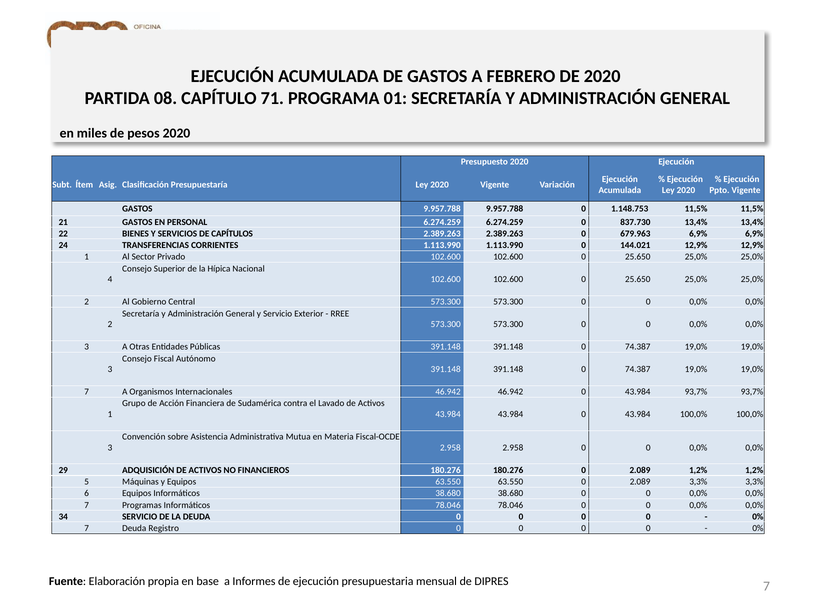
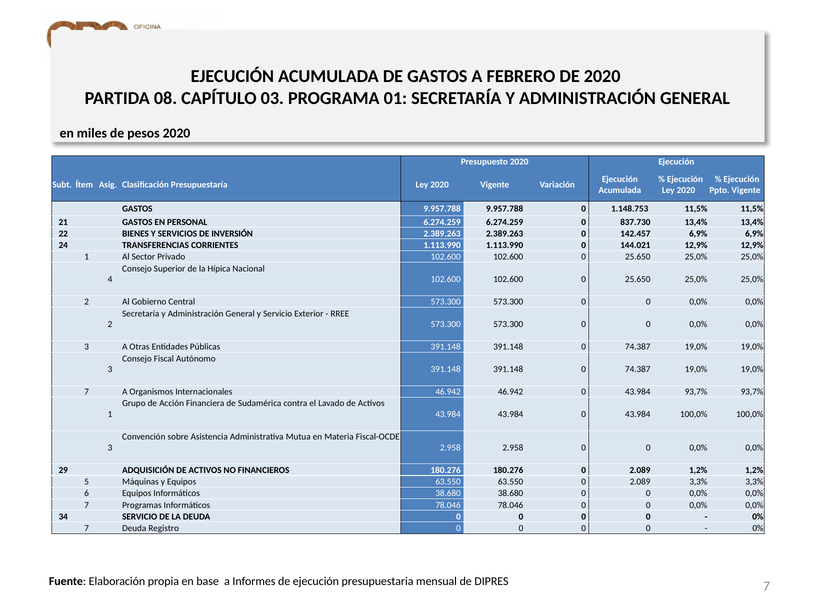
71: 71 -> 03
CAPÍTULOS: CAPÍTULOS -> INVERSIÓN
679.963: 679.963 -> 142.457
